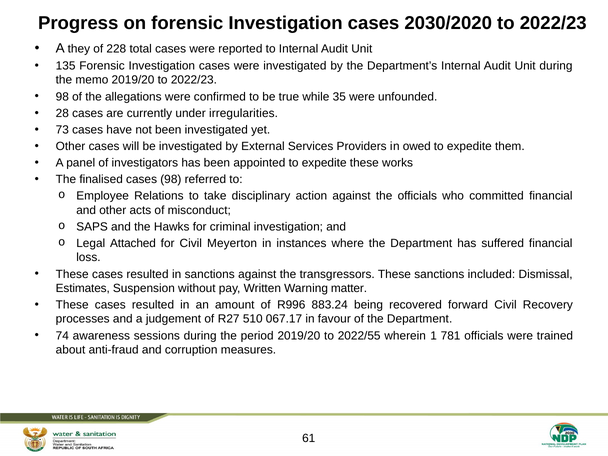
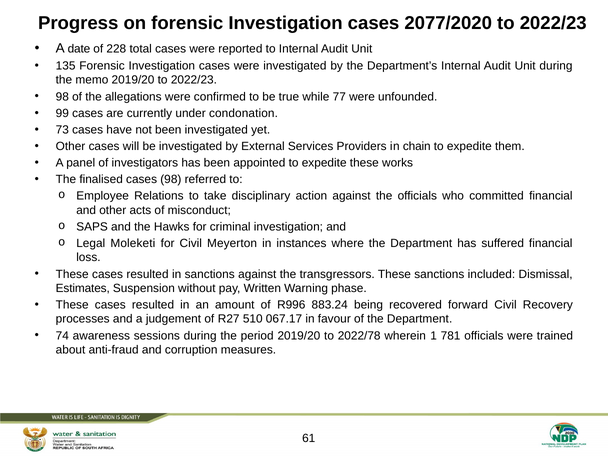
2030/2020: 2030/2020 -> 2077/2020
they: they -> date
35: 35 -> 77
28: 28 -> 99
irregularities: irregularities -> condonation
owed: owed -> chain
Attached: Attached -> Moleketi
matter: matter -> phase
2022/55: 2022/55 -> 2022/78
